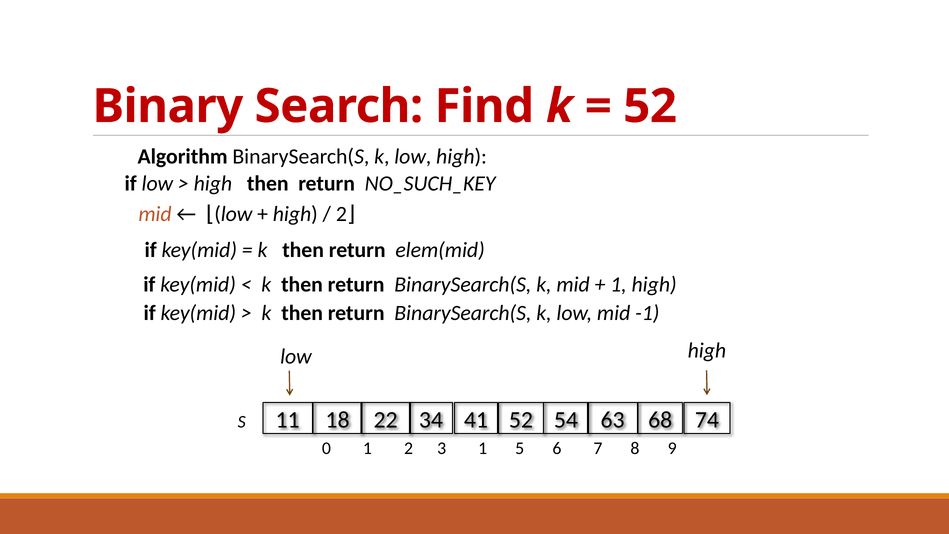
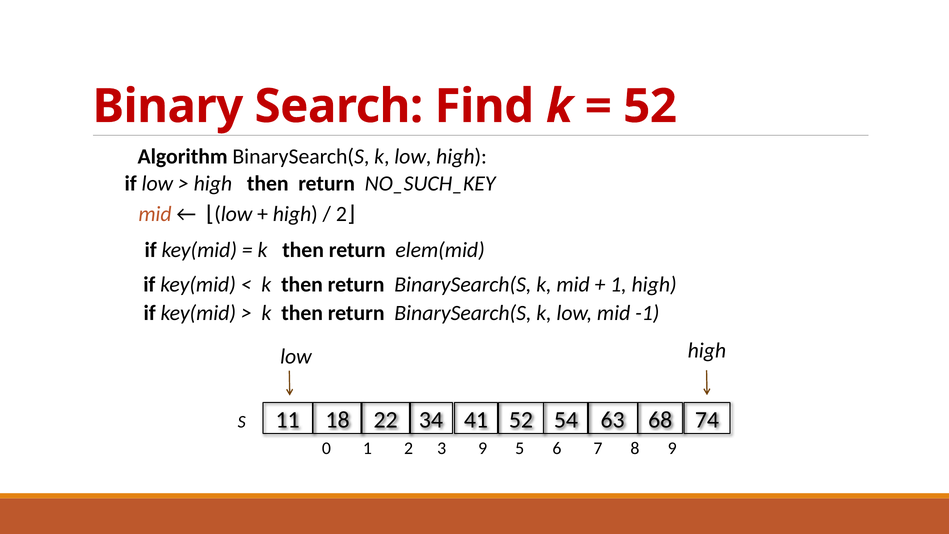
3 1: 1 -> 9
